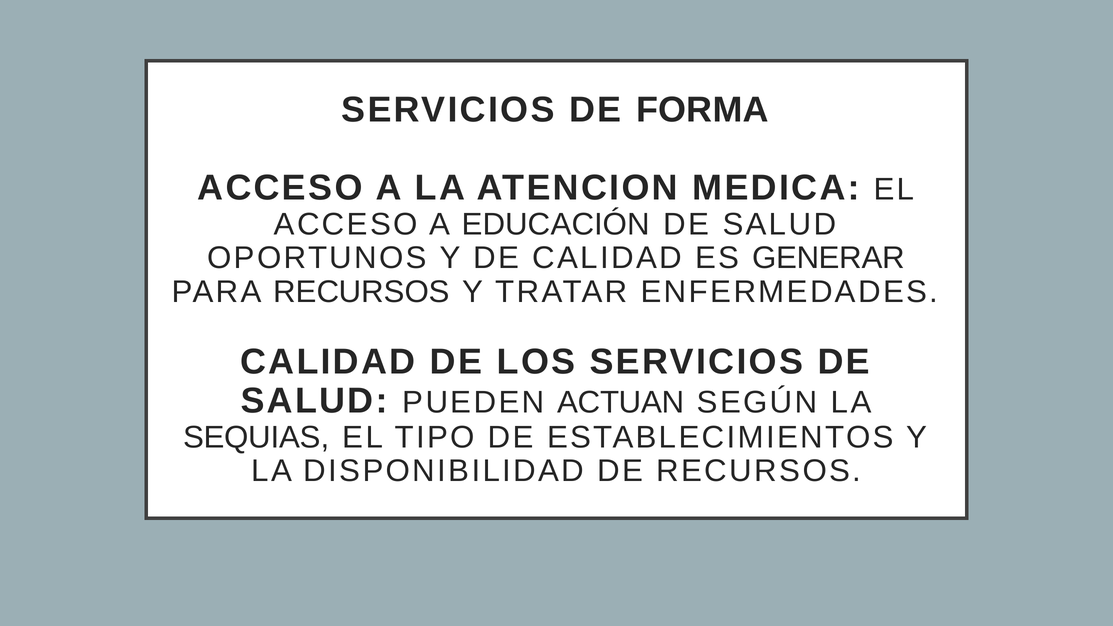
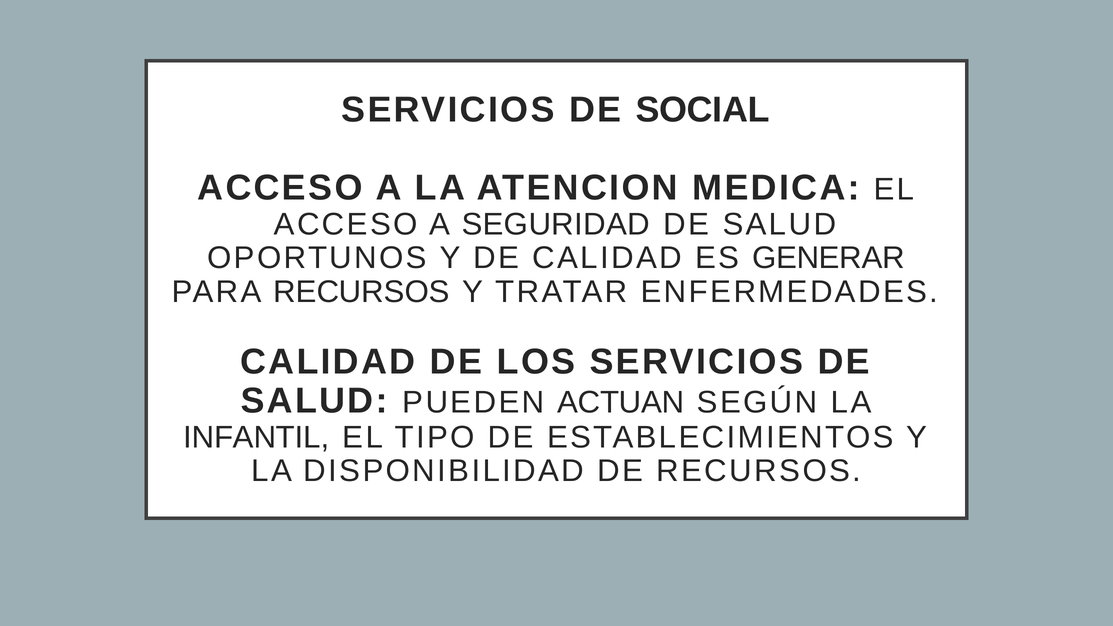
FORMA: FORMA -> SOCIAL
EDUCACIÓN: EDUCACIÓN -> SEGURIDAD
SEQUIAS: SEQUIAS -> INFANTIL
